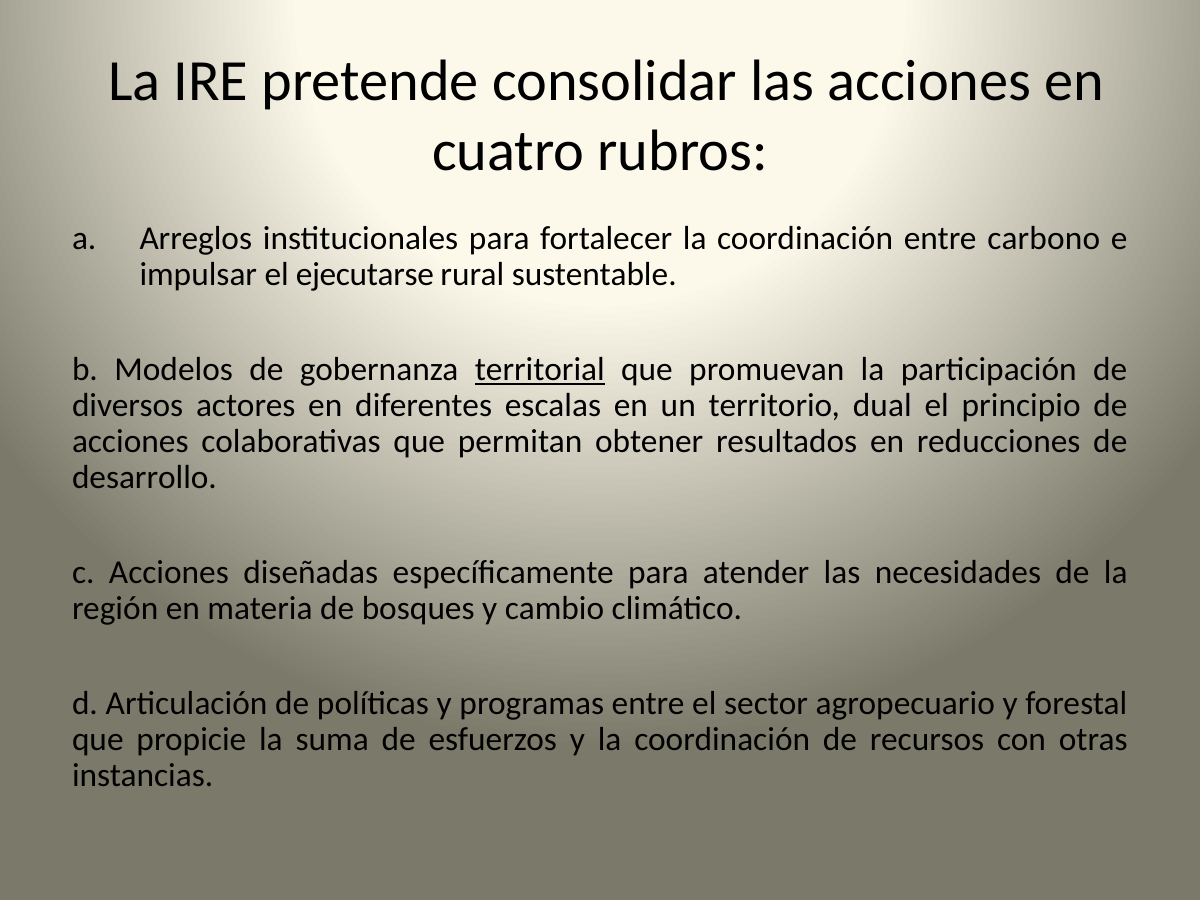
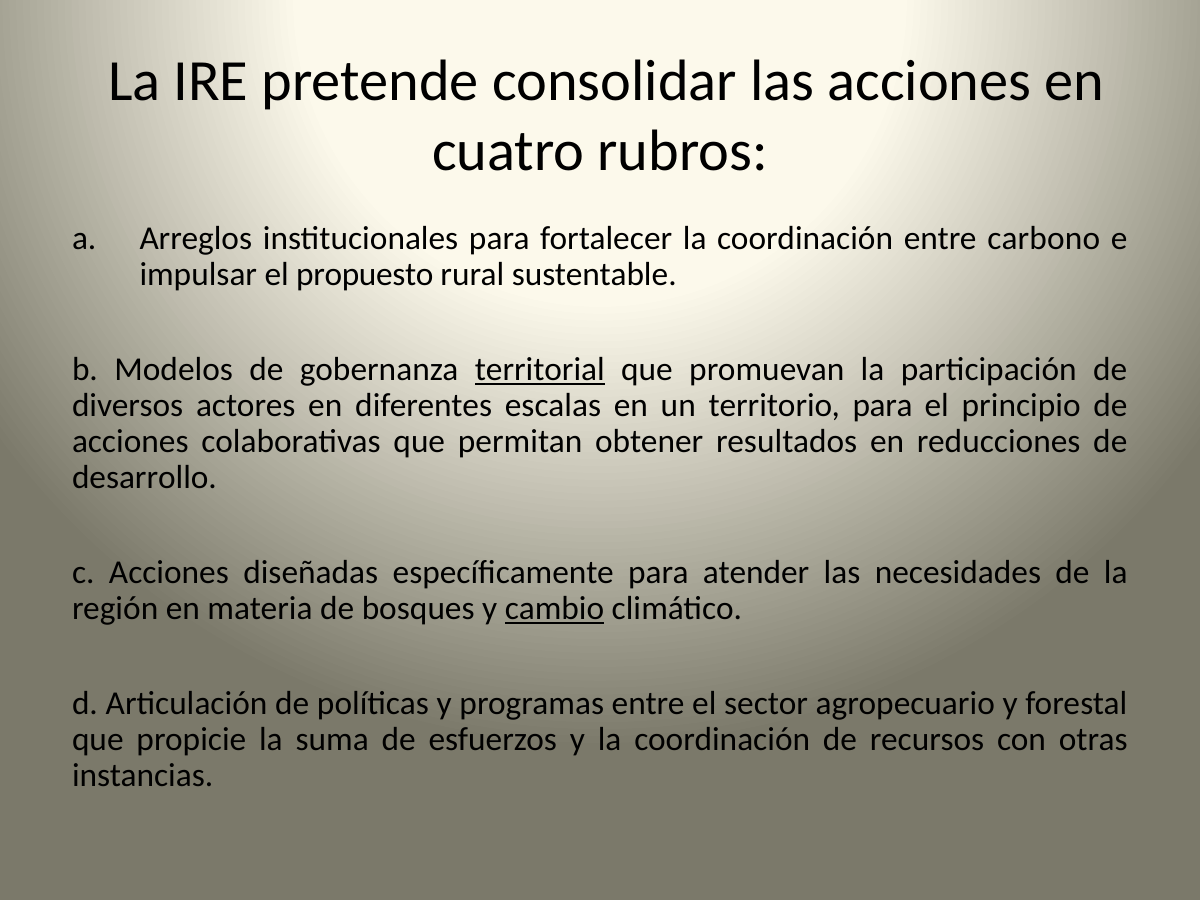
ejecutarse: ejecutarse -> propuesto
territorio dual: dual -> para
cambio underline: none -> present
